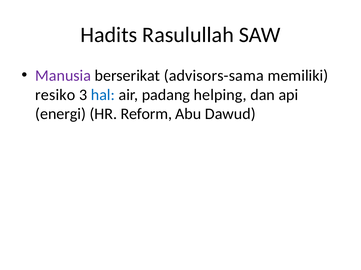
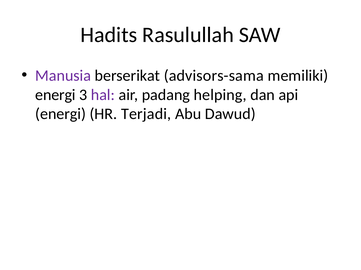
resiko at (55, 95): resiko -> energi
hal colour: blue -> purple
Reform: Reform -> Terjadi
